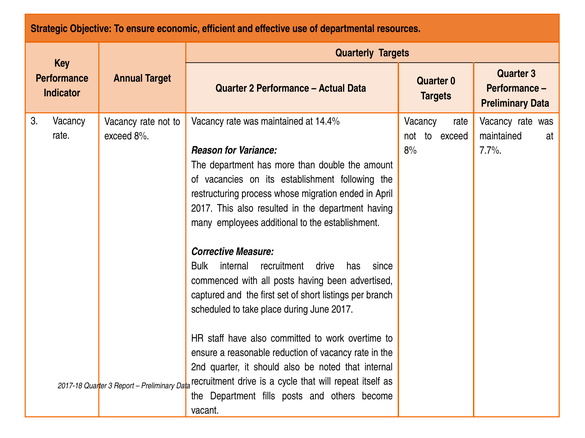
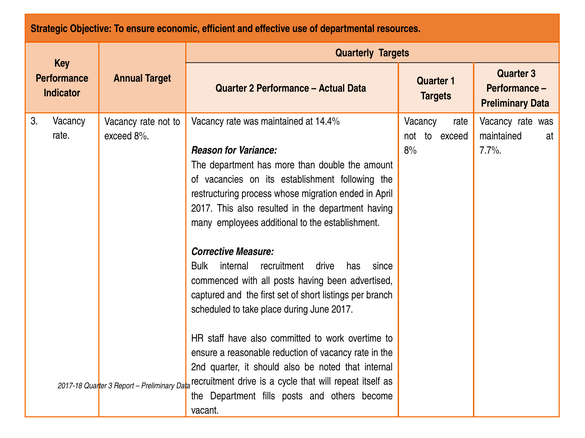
0: 0 -> 1
